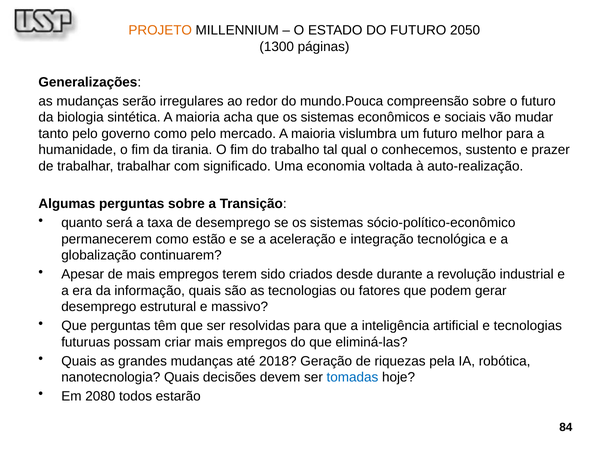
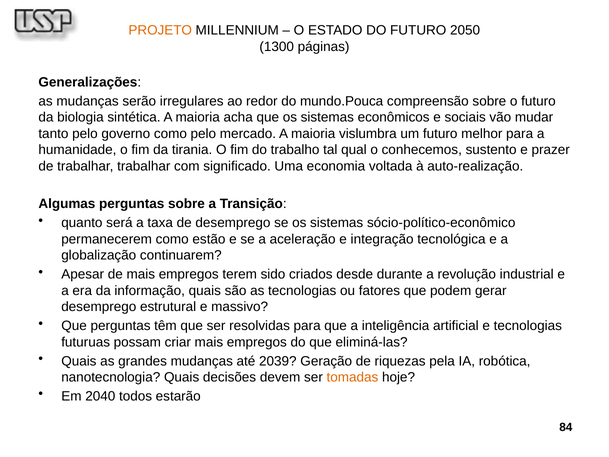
2018: 2018 -> 2039
tomadas colour: blue -> orange
2080: 2080 -> 2040
